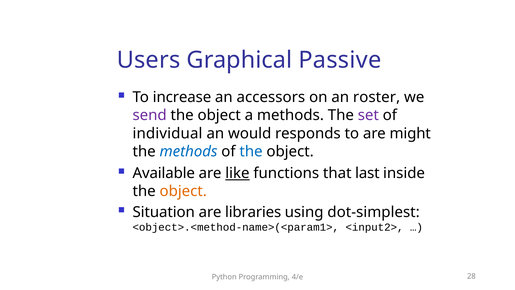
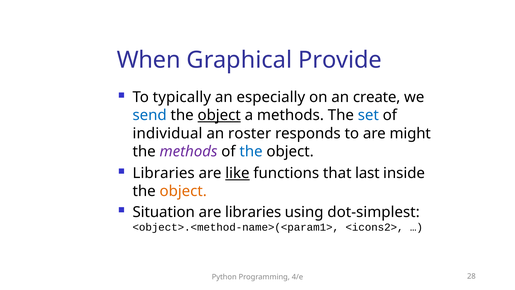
Users: Users -> When
Passive: Passive -> Provide
increase: increase -> typically
accessors: accessors -> especially
roster: roster -> create
send colour: purple -> blue
object at (219, 115) underline: none -> present
set colour: purple -> blue
would: would -> roster
methods at (189, 151) colour: blue -> purple
Available at (164, 173): Available -> Libraries
<input2>: <input2> -> <icons2>
